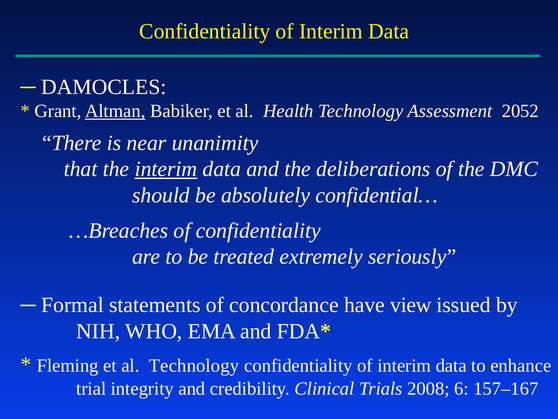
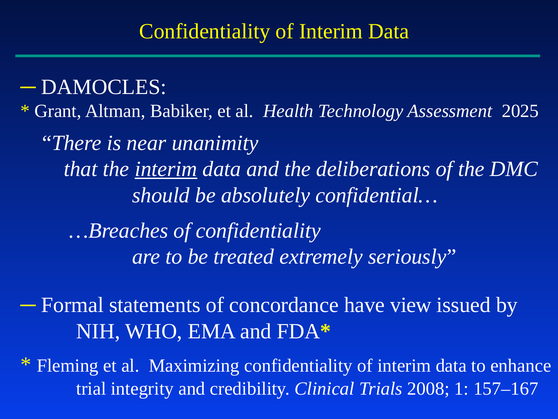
Altman underline: present -> none
2052: 2052 -> 2025
al Technology: Technology -> Maximizing
6: 6 -> 1
